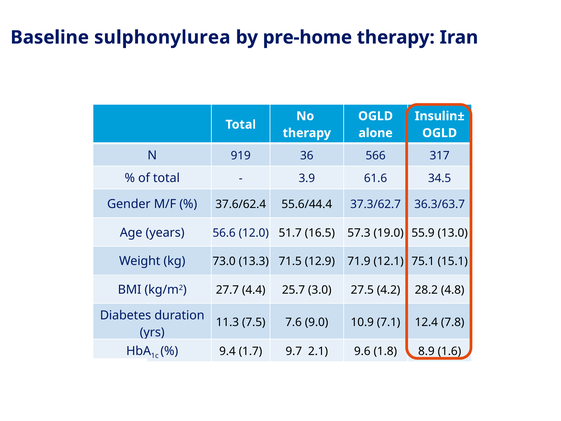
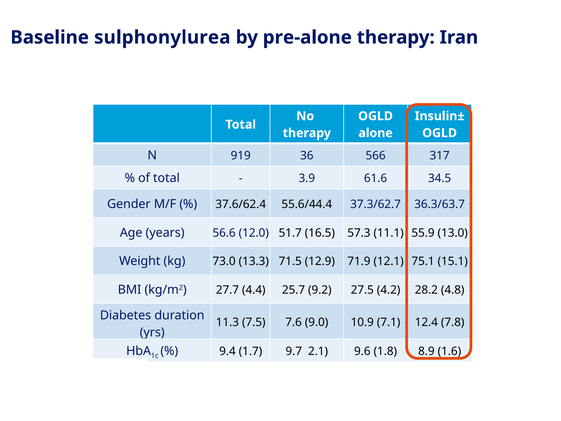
pre-home: pre-home -> pre-alone
19.0: 19.0 -> 11.1
3.0: 3.0 -> 9.2
